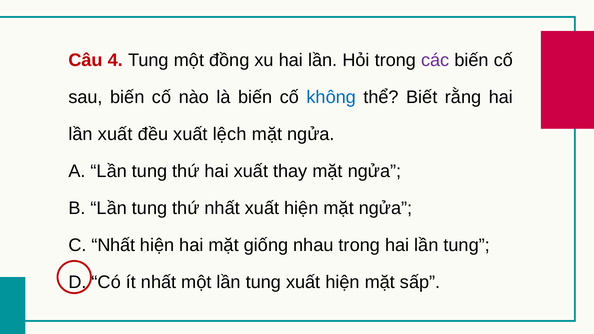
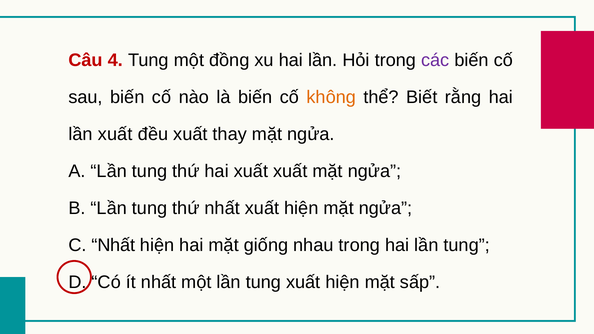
không colour: blue -> orange
lệch: lệch -> thay
xuất thay: thay -> xuất
